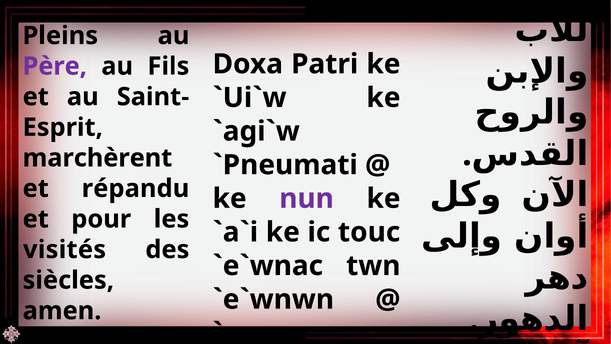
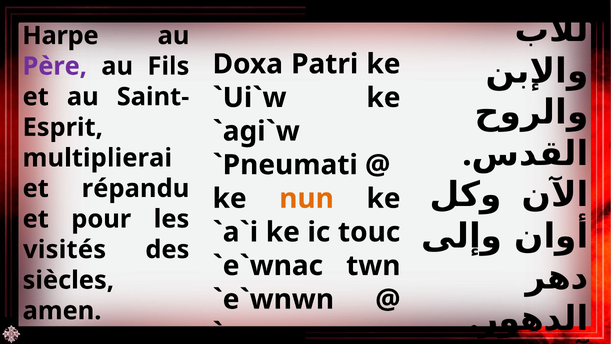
Pleins: Pleins -> Harpe
marchèrent: marchèrent -> multiplierai
nun colour: purple -> orange
